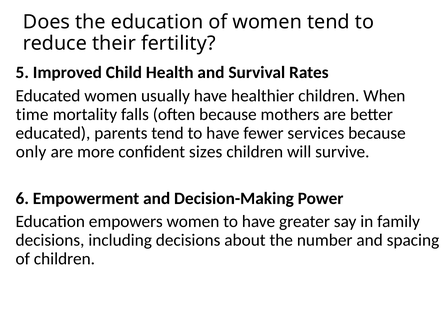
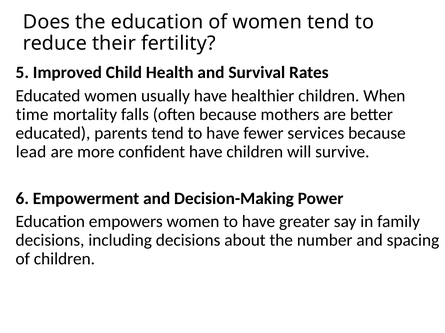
only: only -> lead
confident sizes: sizes -> have
